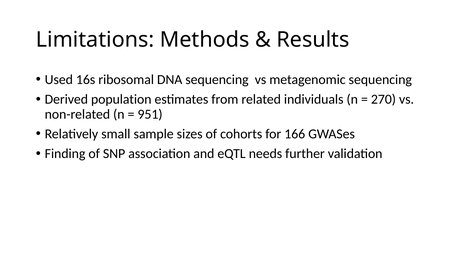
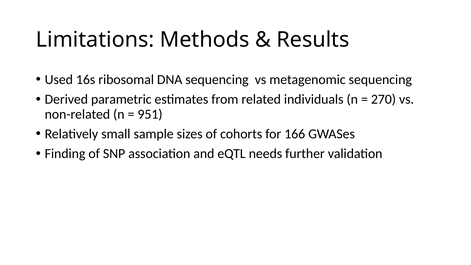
population: population -> parametric
